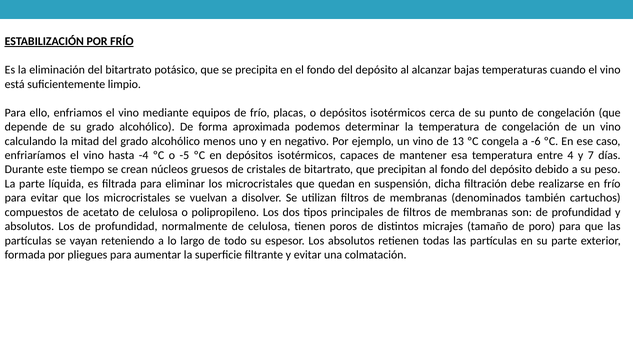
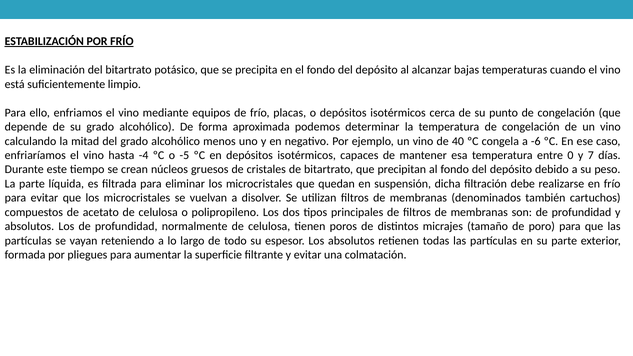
13: 13 -> 40
4: 4 -> 0
